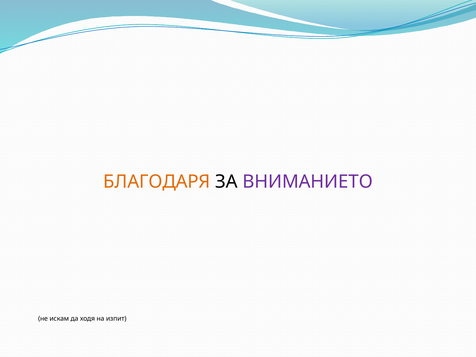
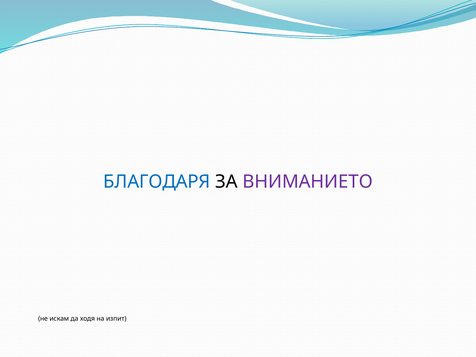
БЛАГОДАРЯ colour: orange -> blue
